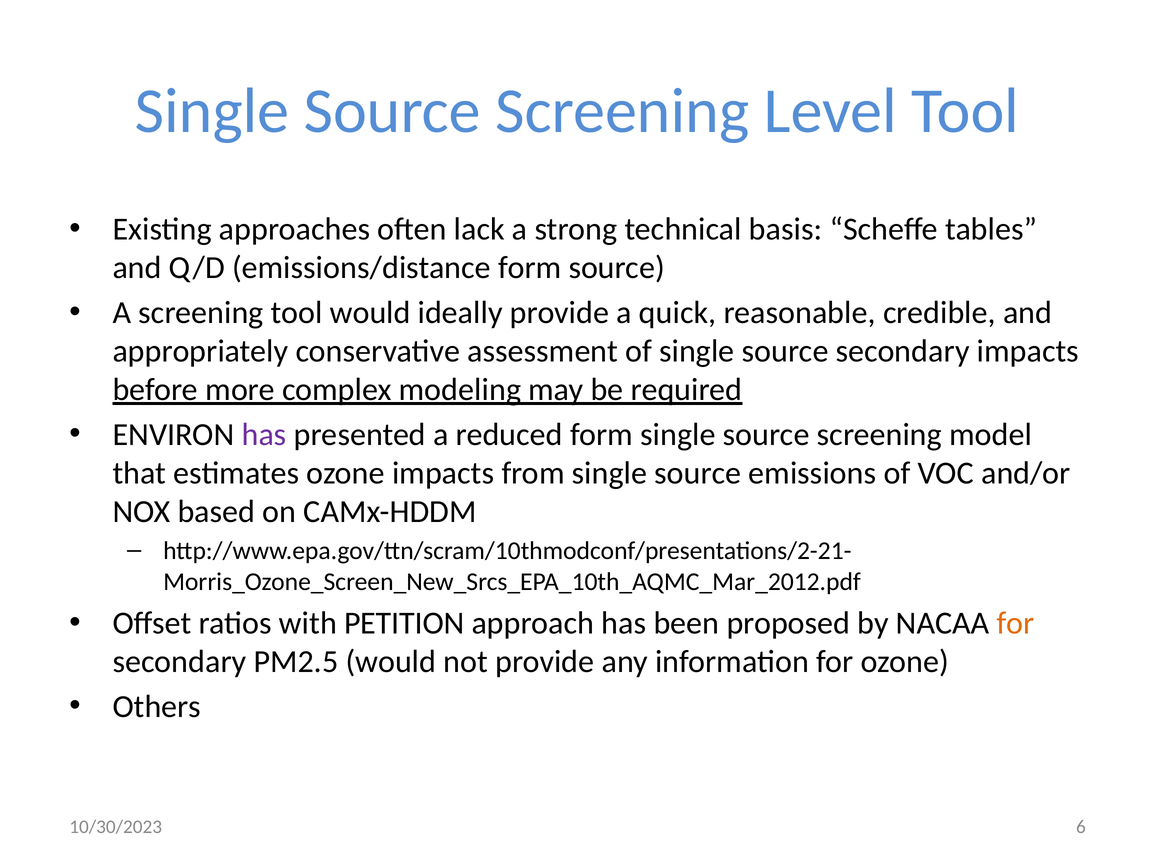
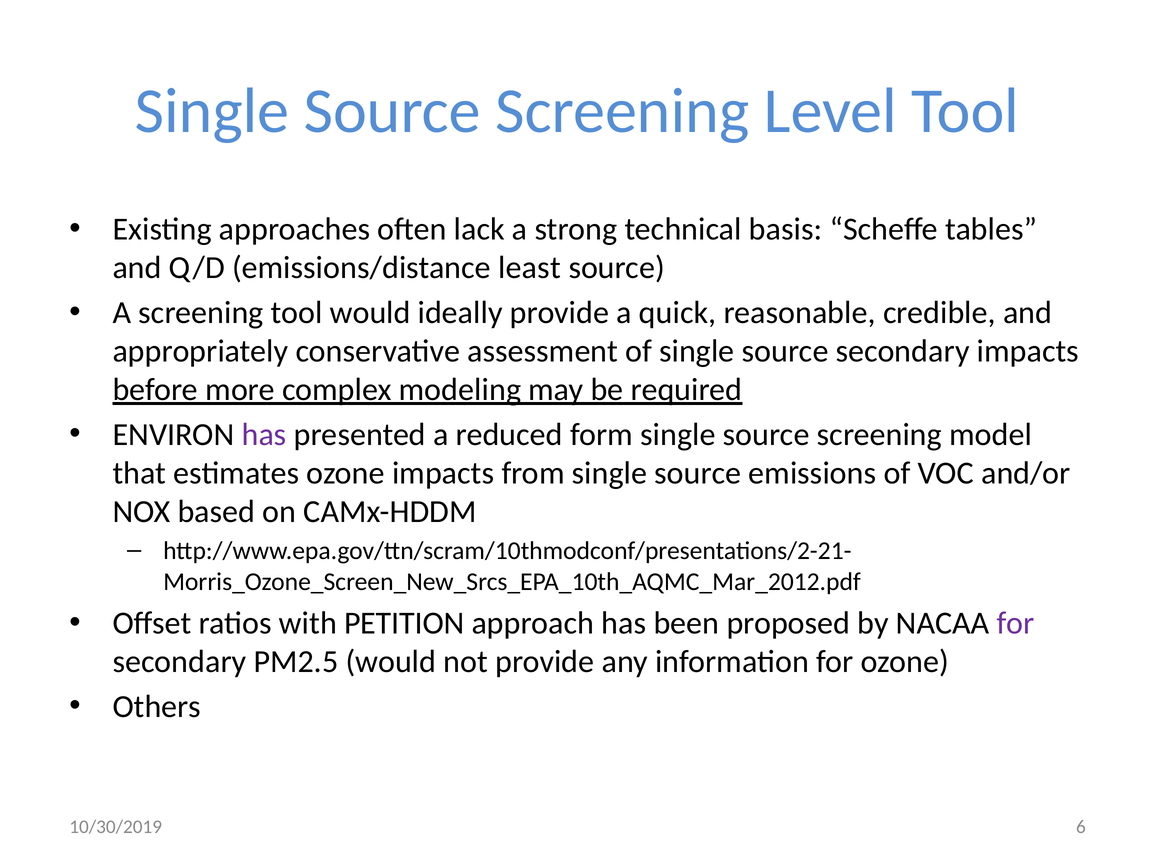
emissions/distance form: form -> least
for at (1015, 623) colour: orange -> purple
10/30/2023: 10/30/2023 -> 10/30/2019
